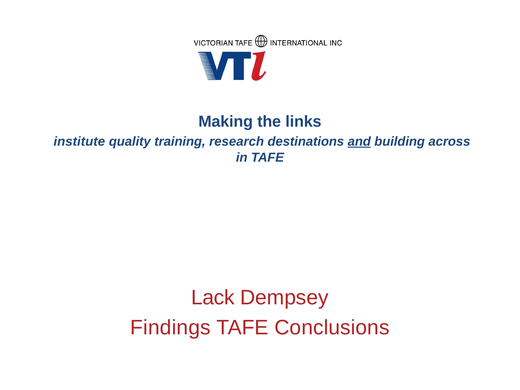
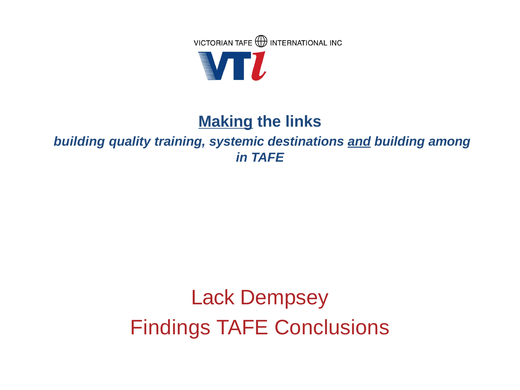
Making underline: none -> present
institute at (79, 142): institute -> building
research: research -> systemic
across: across -> among
